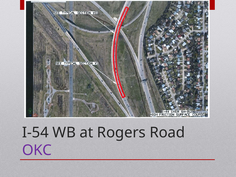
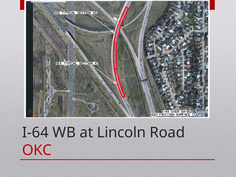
I-54: I-54 -> I-64
Rogers: Rogers -> Lincoln
OKC colour: purple -> red
